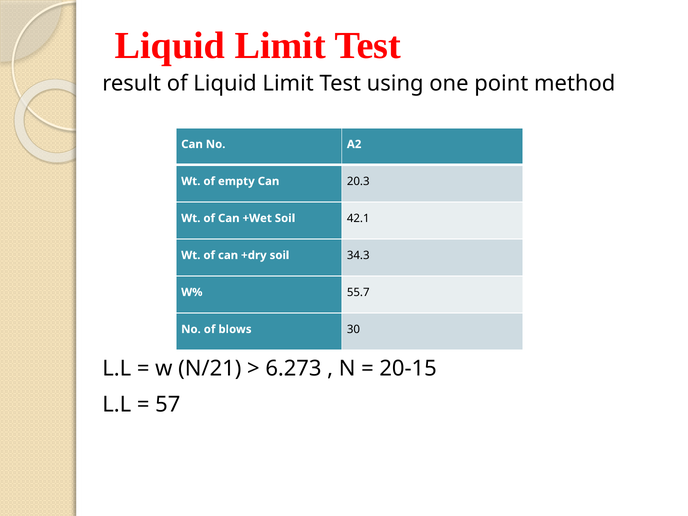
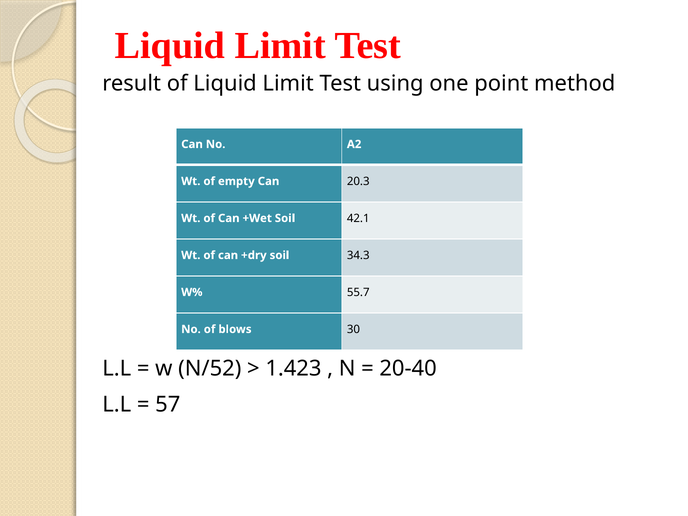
N/21: N/21 -> N/52
6.273: 6.273 -> 1.423
20-15: 20-15 -> 20-40
